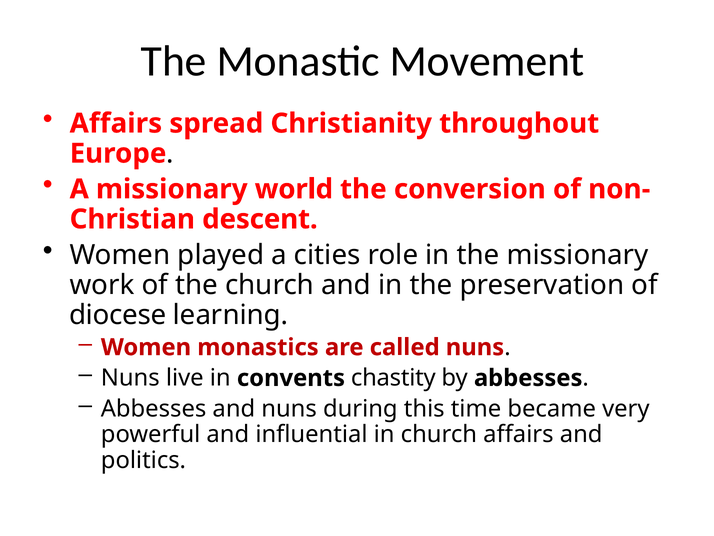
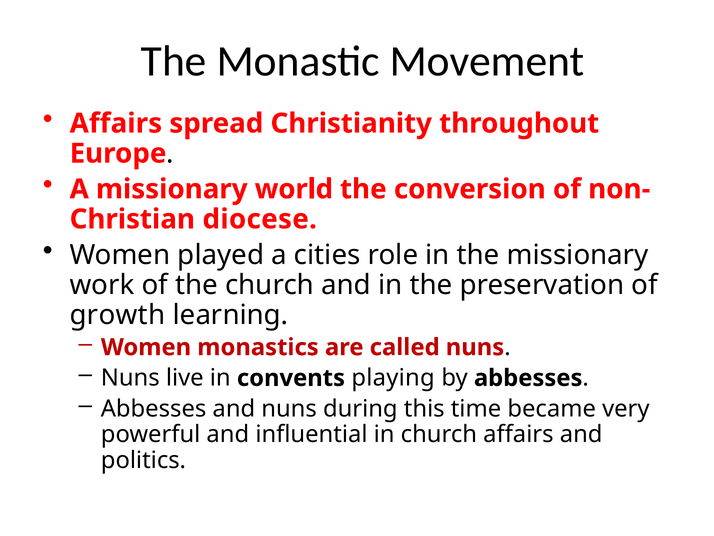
descent: descent -> diocese
diocese: diocese -> growth
chastity: chastity -> playing
